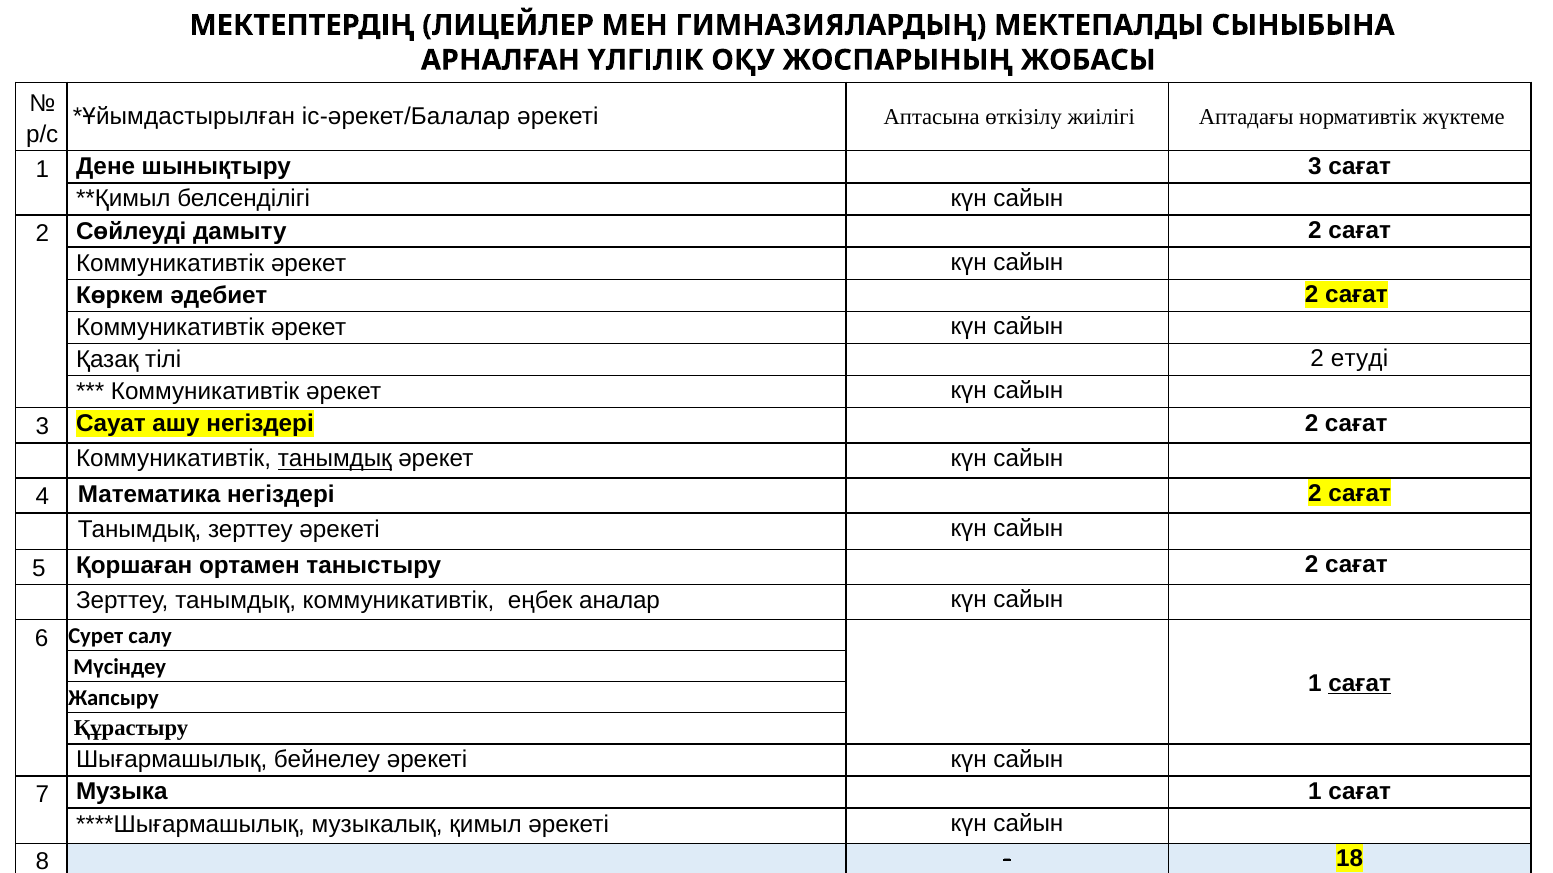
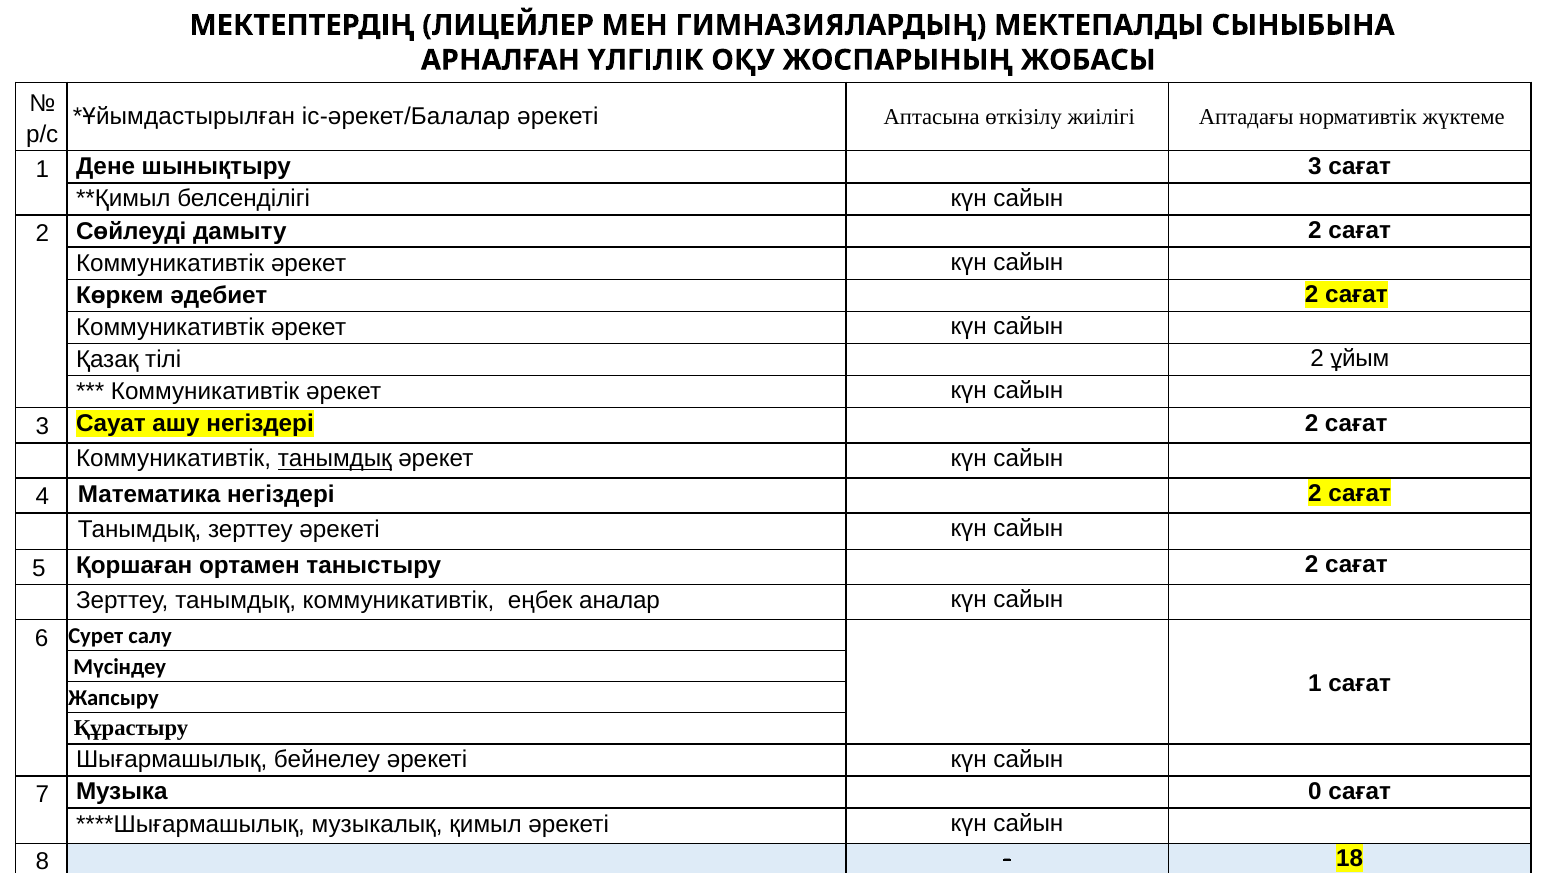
етуді: етуді -> ұйым
сағат at (1360, 683) underline: present -> none
Музыка 1: 1 -> 0
